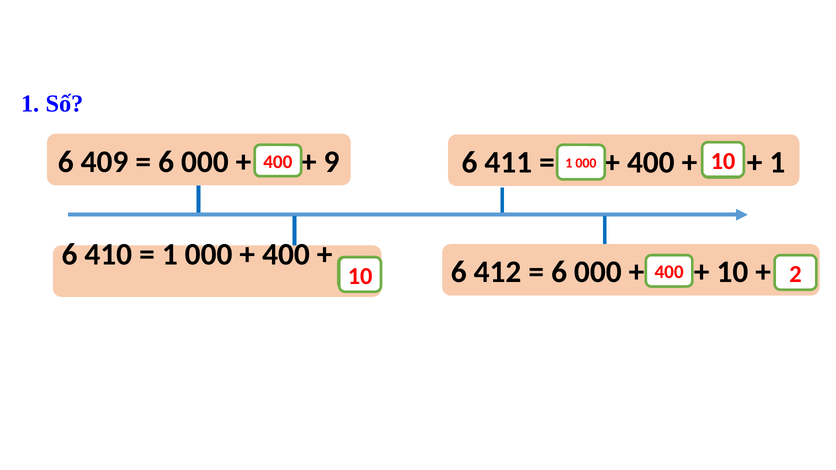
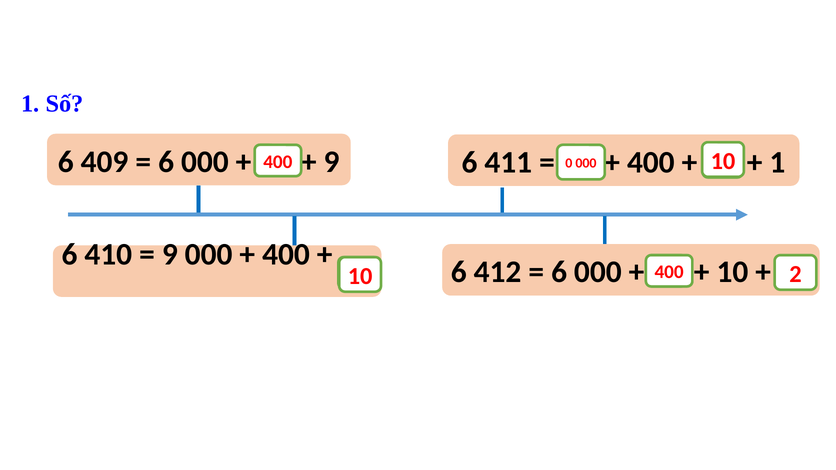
1 at (569, 163): 1 -> 0
1 at (170, 255): 1 -> 9
